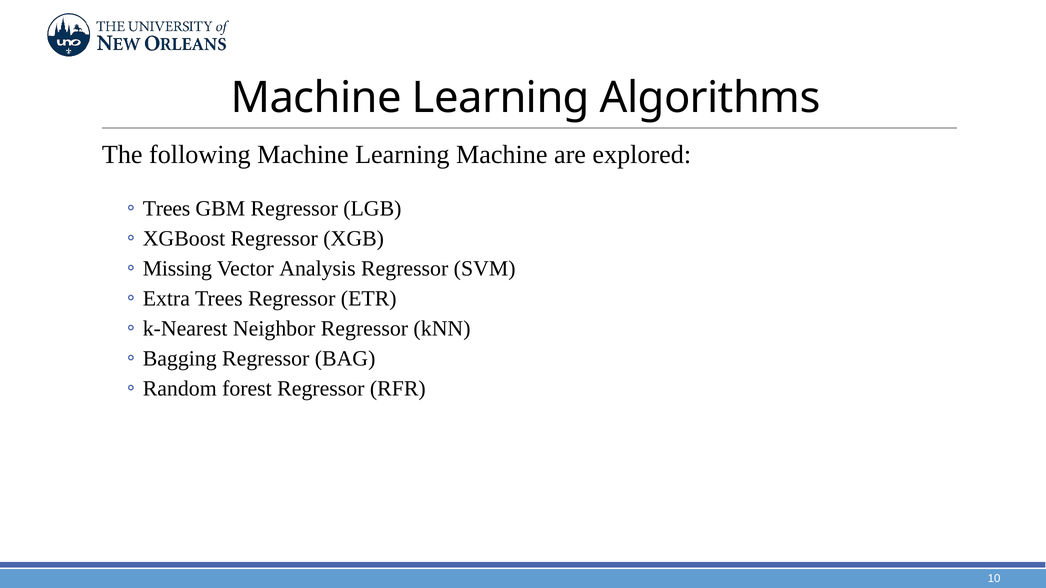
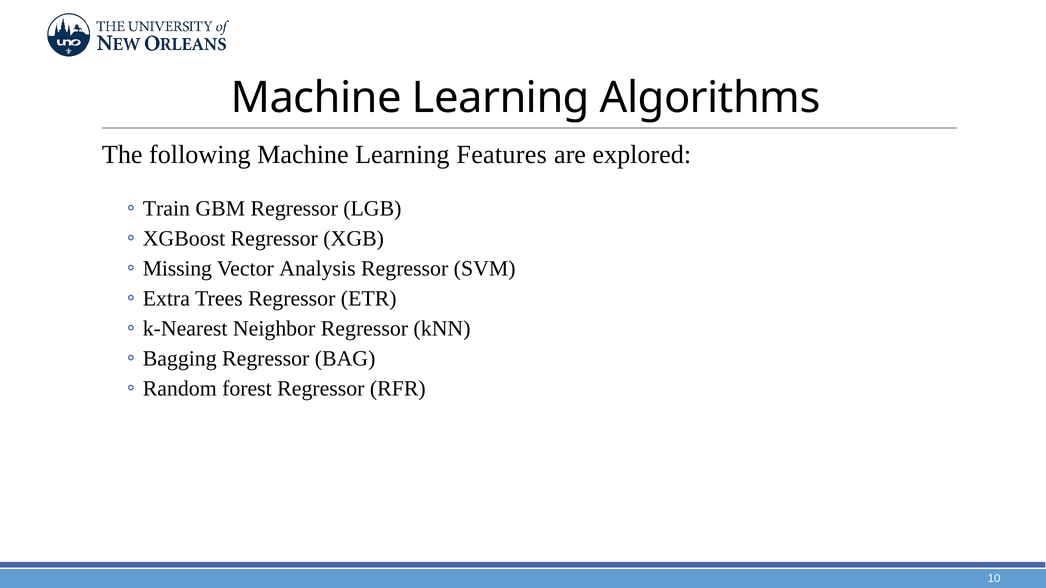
Learning Machine: Machine -> Features
Trees at (166, 208): Trees -> Train
